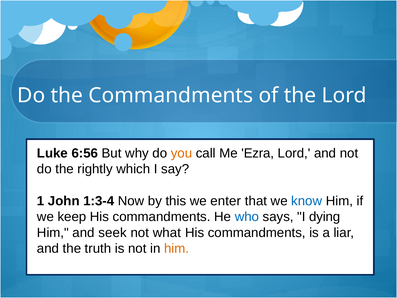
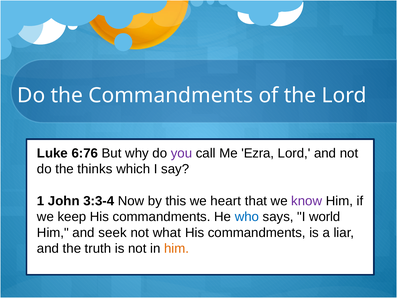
6:56: 6:56 -> 6:76
you colour: orange -> purple
rightly: rightly -> thinks
1:3-4: 1:3-4 -> 3:3-4
enter: enter -> heart
know colour: blue -> purple
dying: dying -> world
